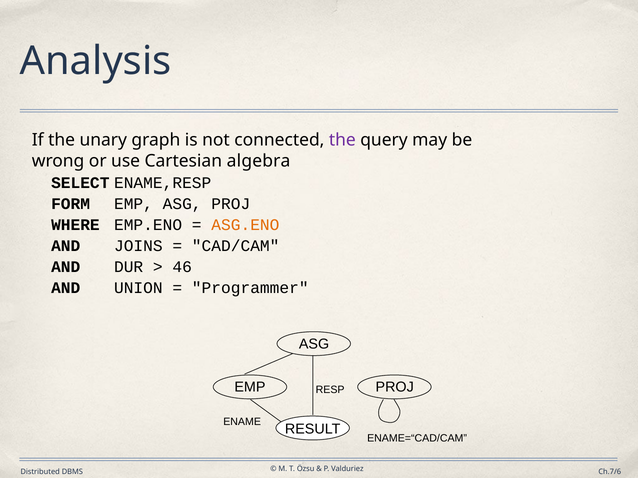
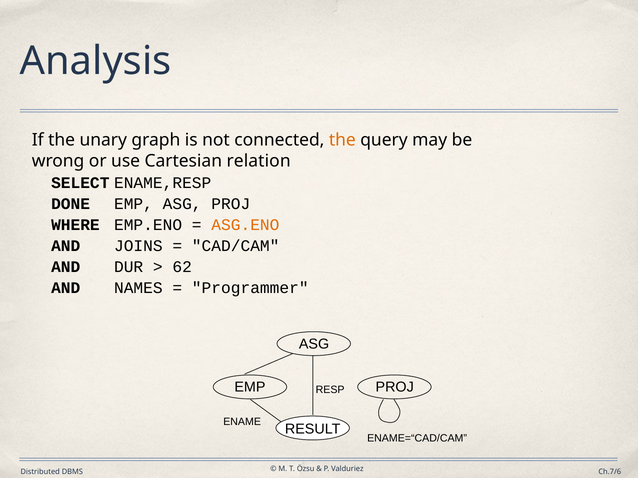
the at (342, 140) colour: purple -> orange
algebra: algebra -> relation
FORM: FORM -> DONE
46: 46 -> 62
UNION: UNION -> NAMES
